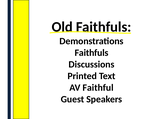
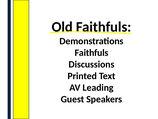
Faithful: Faithful -> Leading
